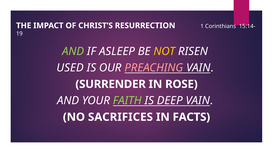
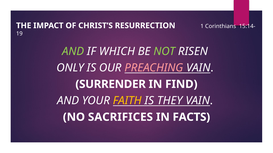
ASLEEP: ASLEEP -> WHICH
NOT colour: yellow -> light green
USED: USED -> ONLY
ROSE: ROSE -> FIND
FAITH colour: light green -> yellow
DEEP: DEEP -> THEY
